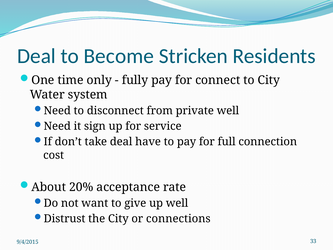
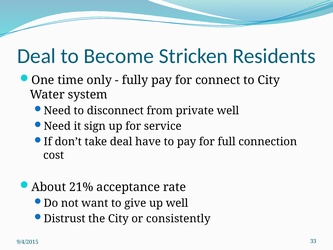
20%: 20% -> 21%
connections: connections -> consistently
